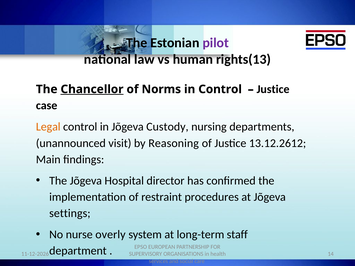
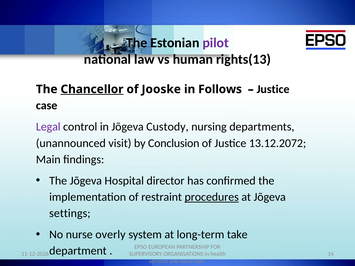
Norms: Norms -> Jooske
in Control: Control -> Follows
Legal colour: orange -> purple
Reasoning: Reasoning -> Conclusion
13.12.2612: 13.12.2612 -> 13.12.2072
procedures underline: none -> present
staff: staff -> take
